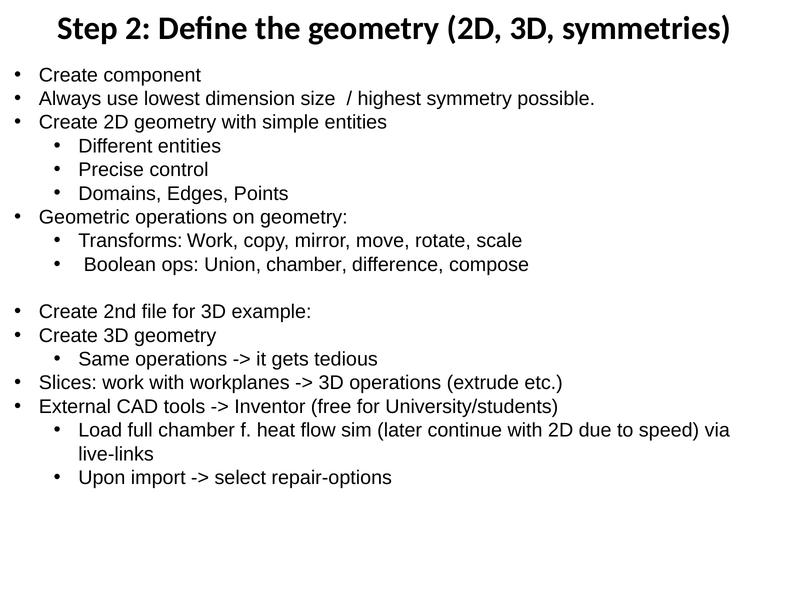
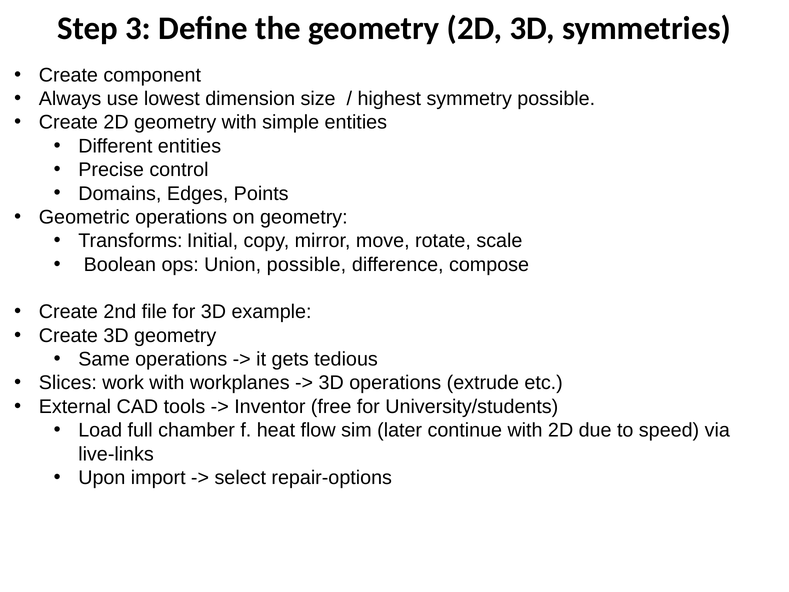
2: 2 -> 3
Transforms Work: Work -> Initial
Union chamber: chamber -> possible
